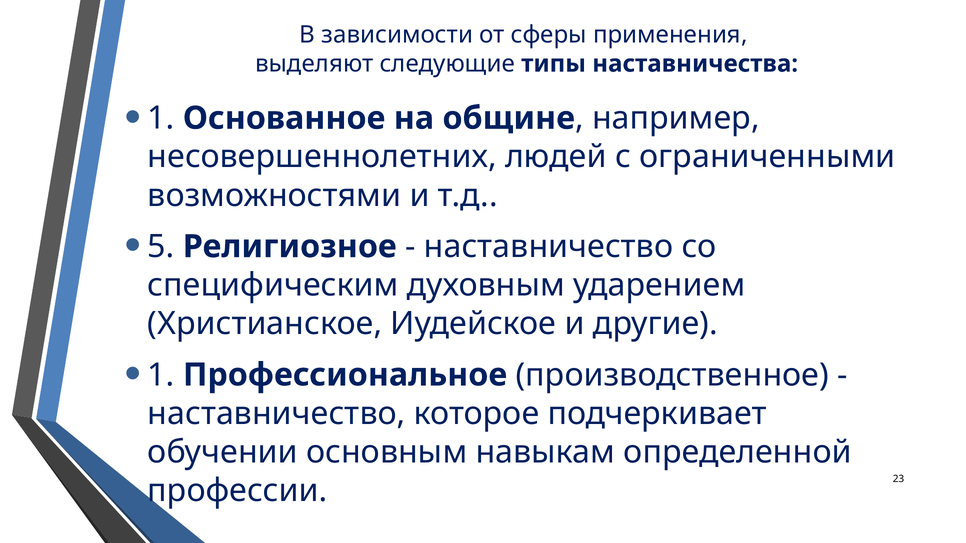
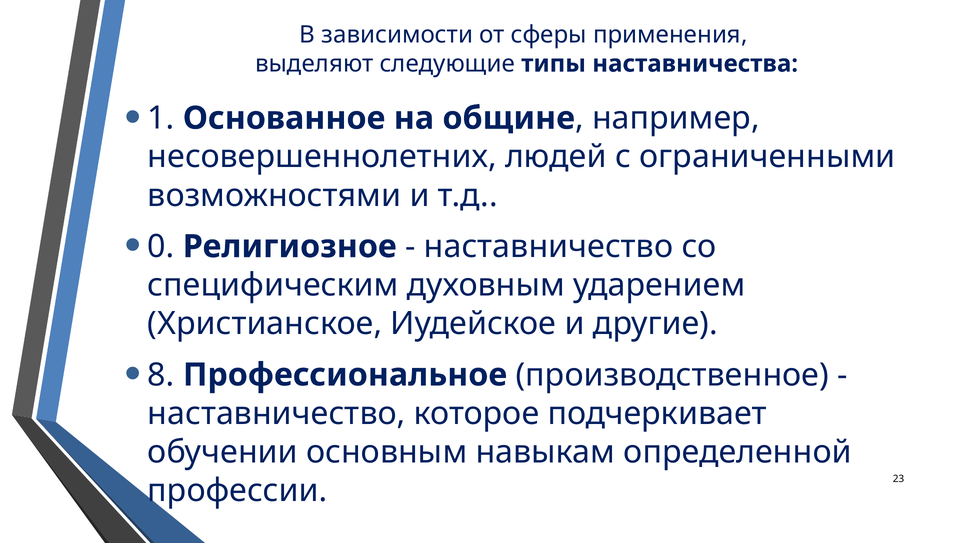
5: 5 -> 0
1 at (161, 375): 1 -> 8
